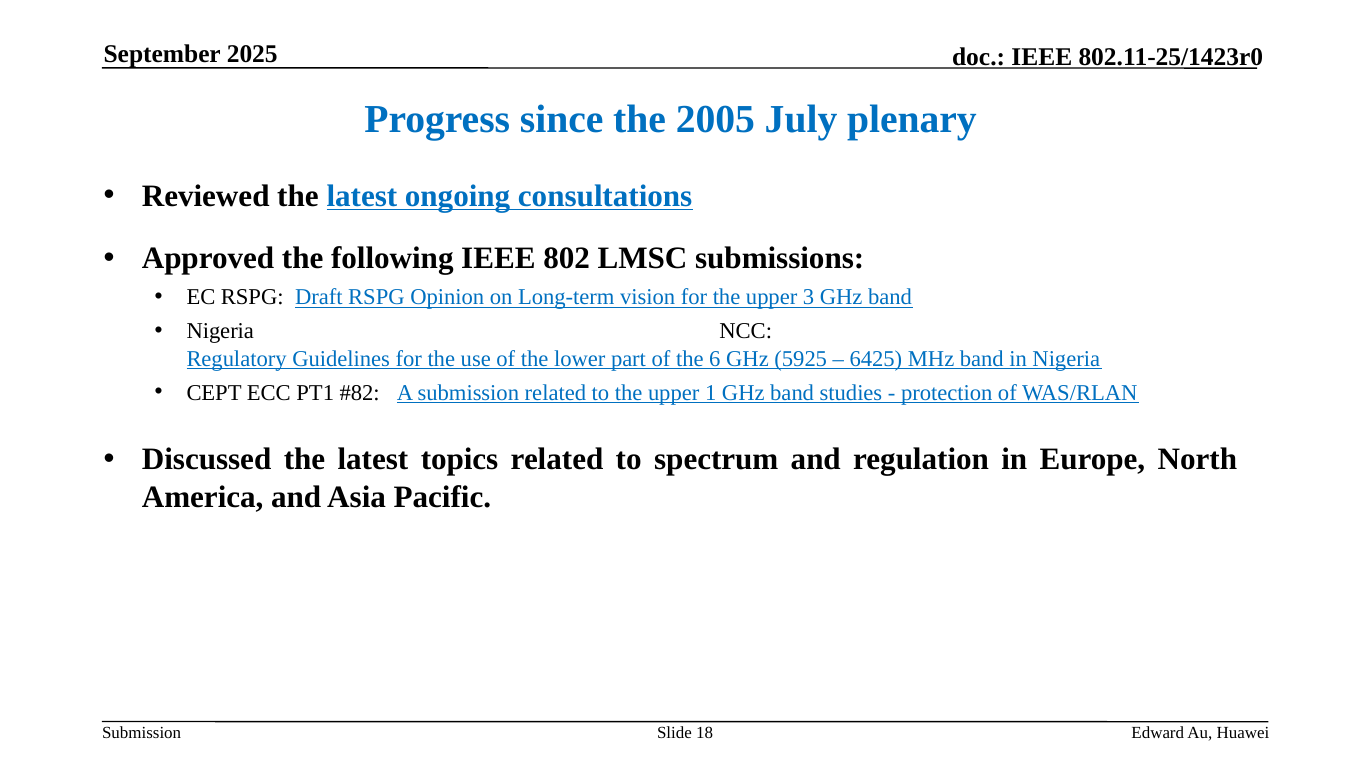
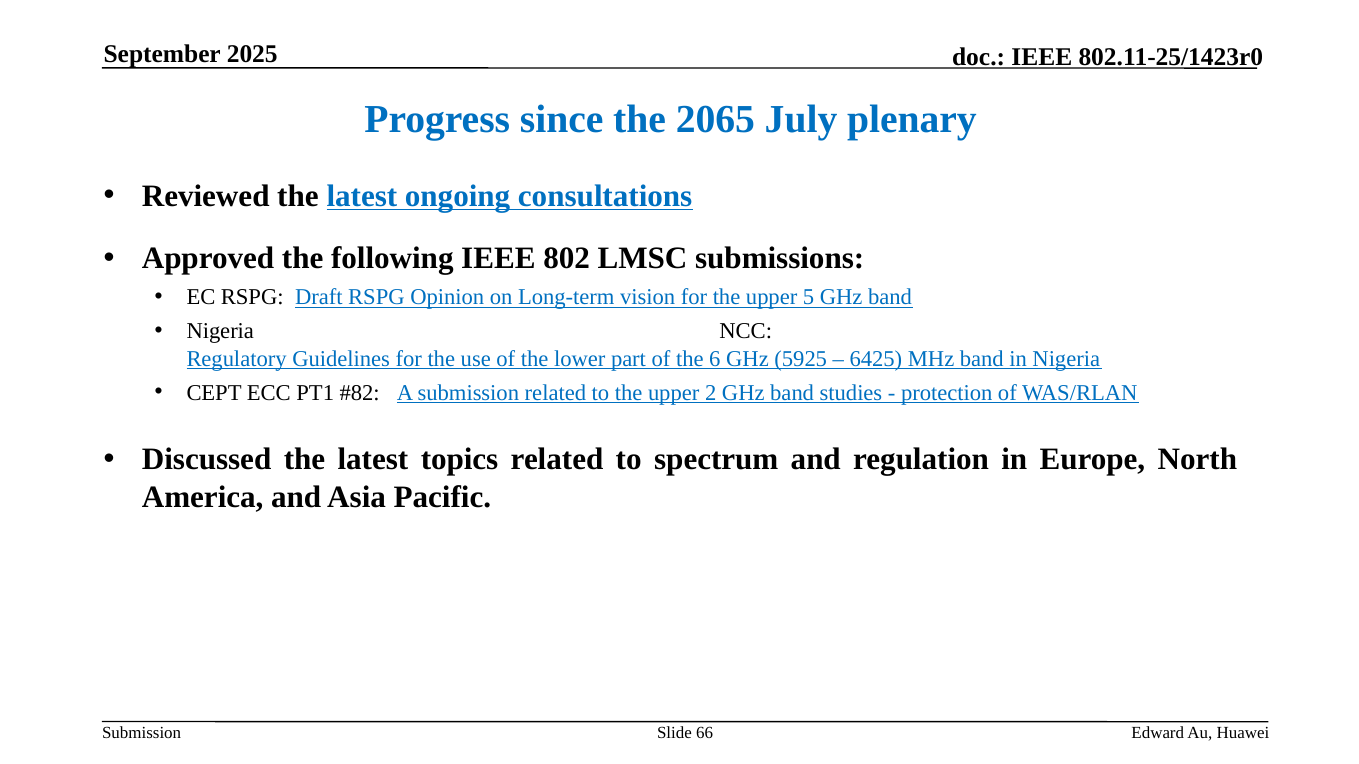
2005: 2005 -> 2065
3: 3 -> 5
1: 1 -> 2
18: 18 -> 66
